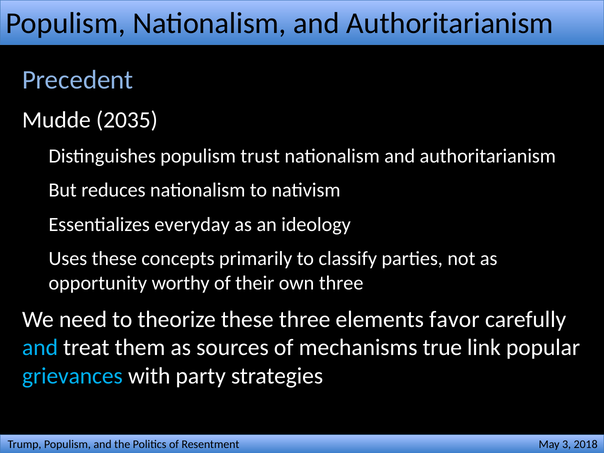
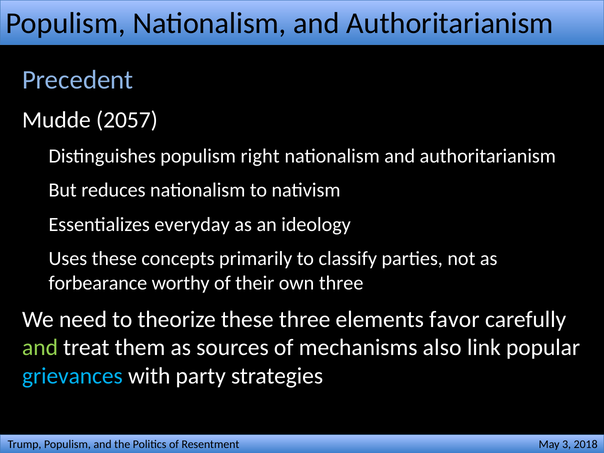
2035: 2035 -> 2057
trust: trust -> right
opportunity: opportunity -> forbearance
and at (40, 348) colour: light blue -> light green
true: true -> also
